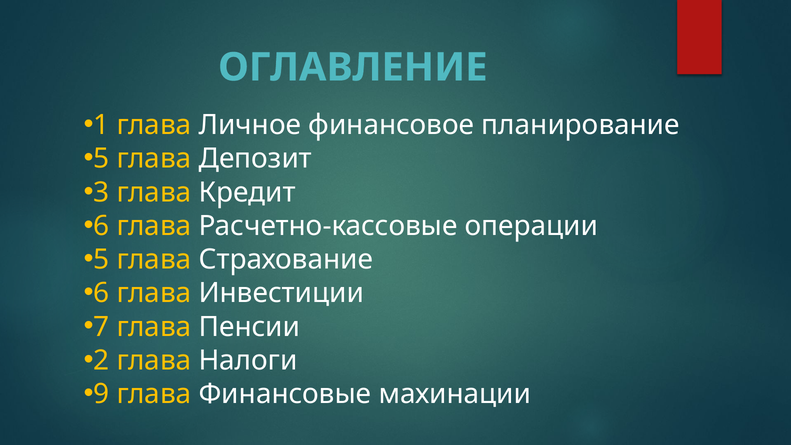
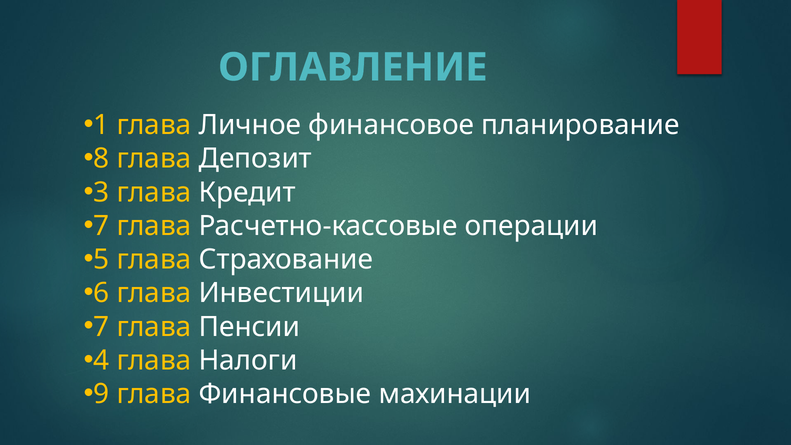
5 at (101, 159): 5 -> 8
6 at (101, 226): 6 -> 7
2: 2 -> 4
